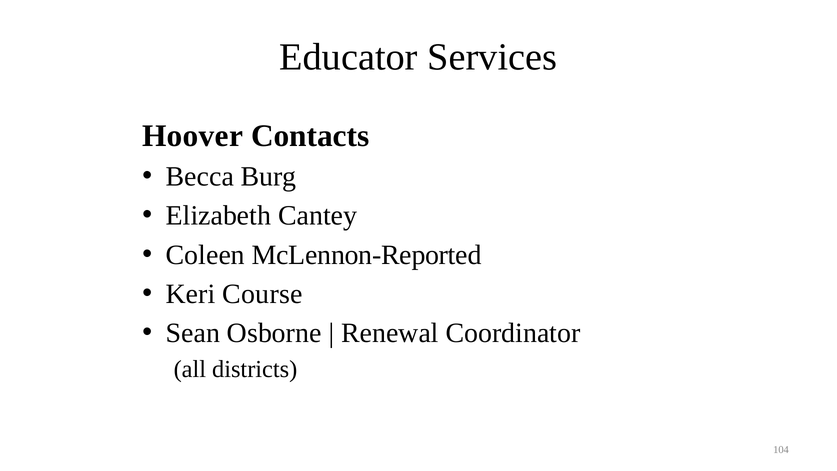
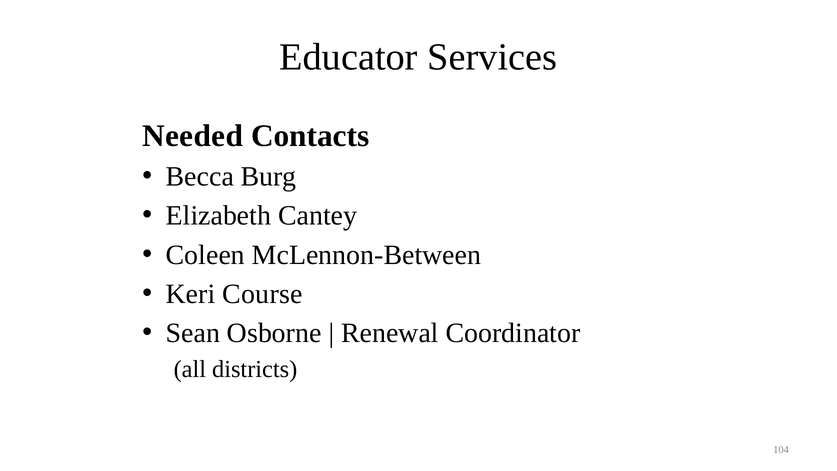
Hoover: Hoover -> Needed
McLennon-Reported: McLennon-Reported -> McLennon-Between
